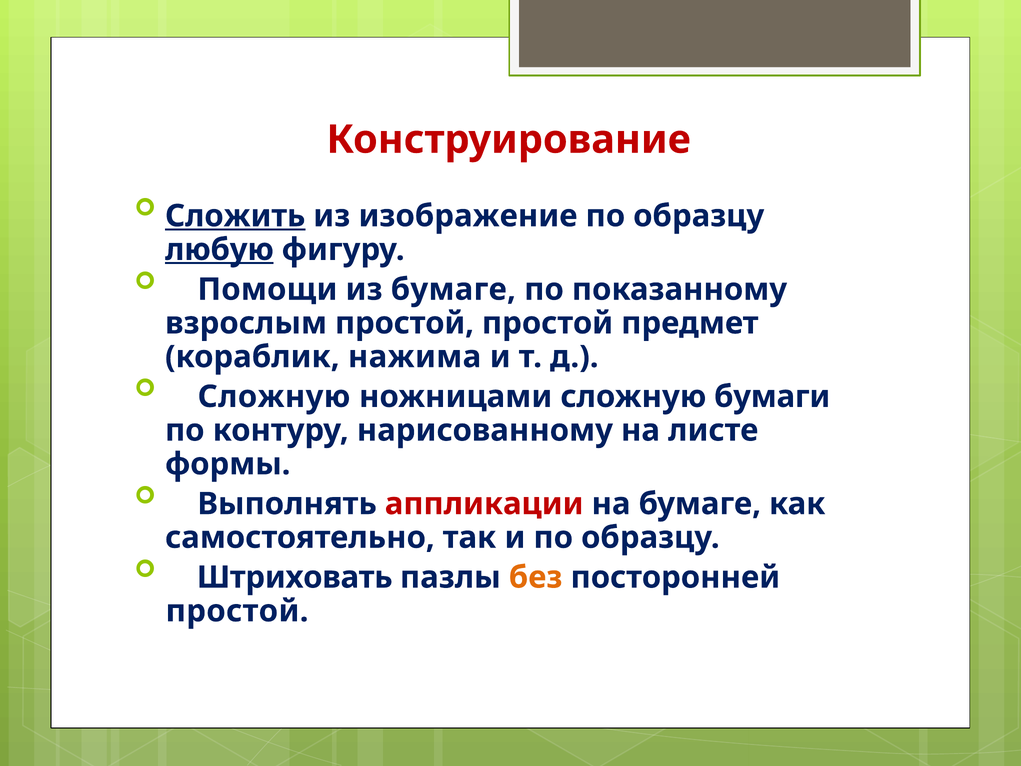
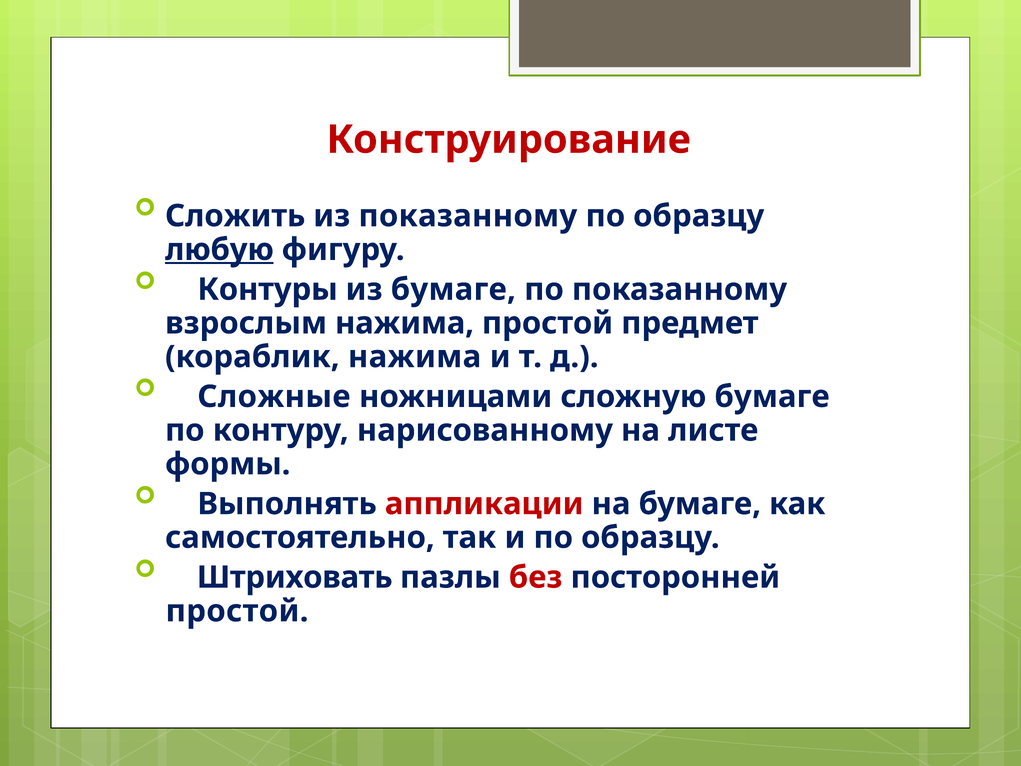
Сложить underline: present -> none
из изображение: изображение -> показанному
Помощи: Помощи -> Контуры
взрослым простой: простой -> нажима
Сложную at (274, 397): Сложную -> Сложные
сложную бумаги: бумаги -> бумаге
без colour: orange -> red
